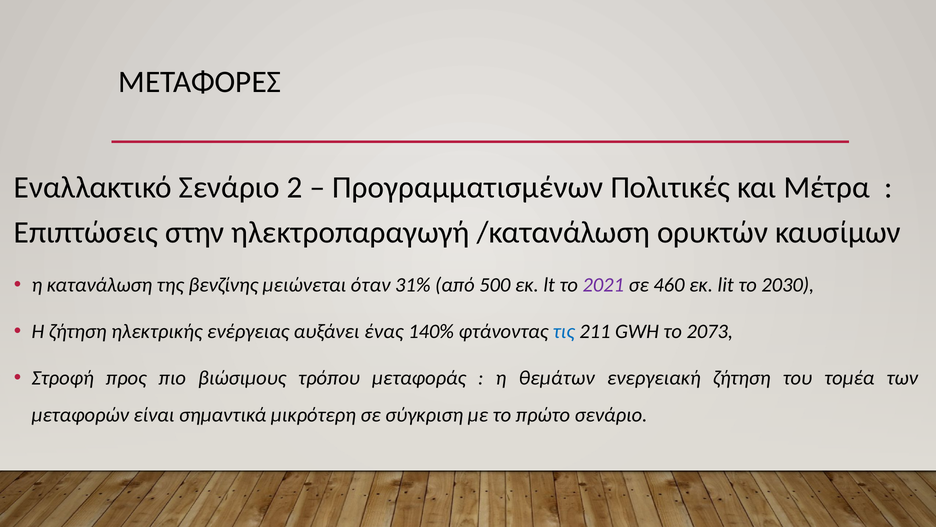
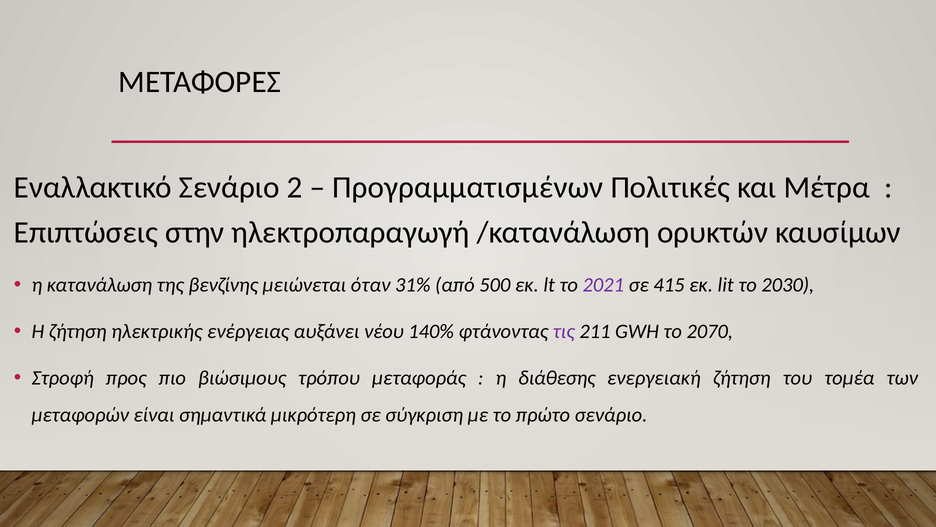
460: 460 -> 415
ένας: ένας -> νέου
τις colour: blue -> purple
2073: 2073 -> 2070
θεμάτων: θεμάτων -> διάθεσης
